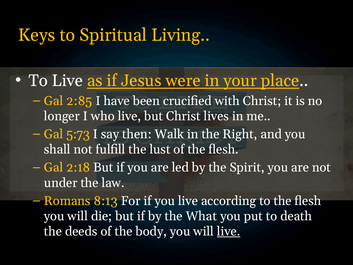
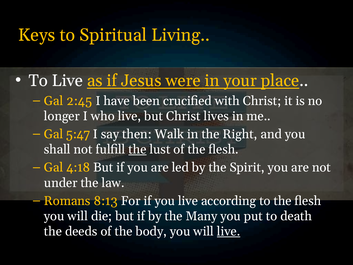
2:85: 2:85 -> 2:45
5:73: 5:73 -> 5:47
the at (137, 149) underline: none -> present
2:18: 2:18 -> 4:18
What: What -> Many
